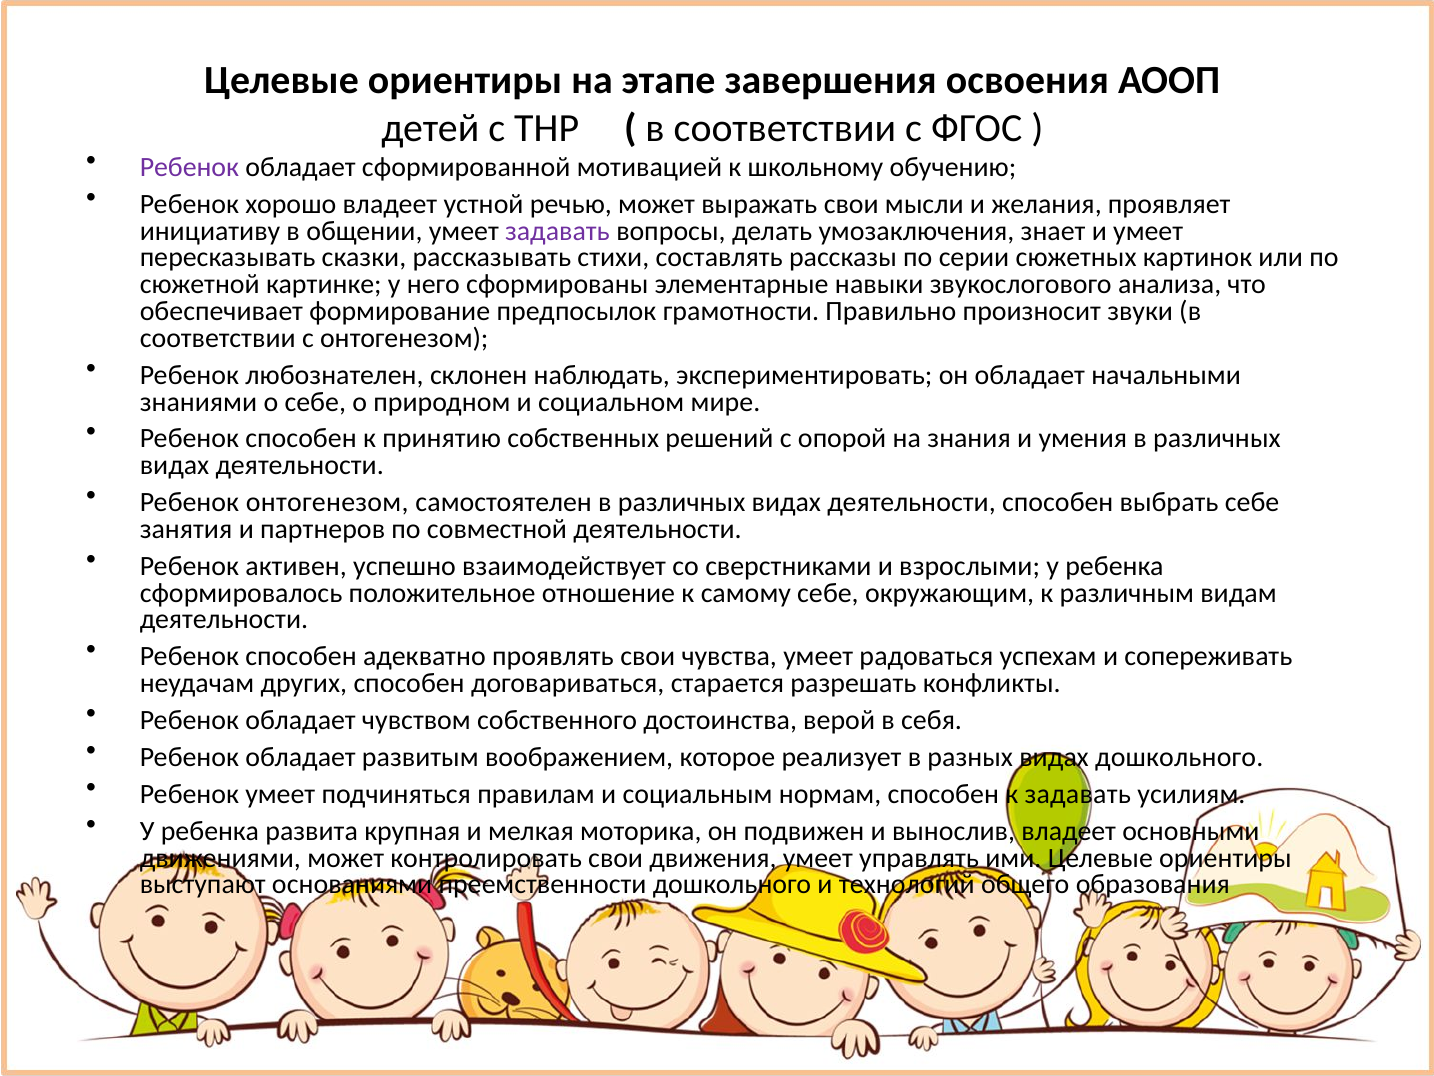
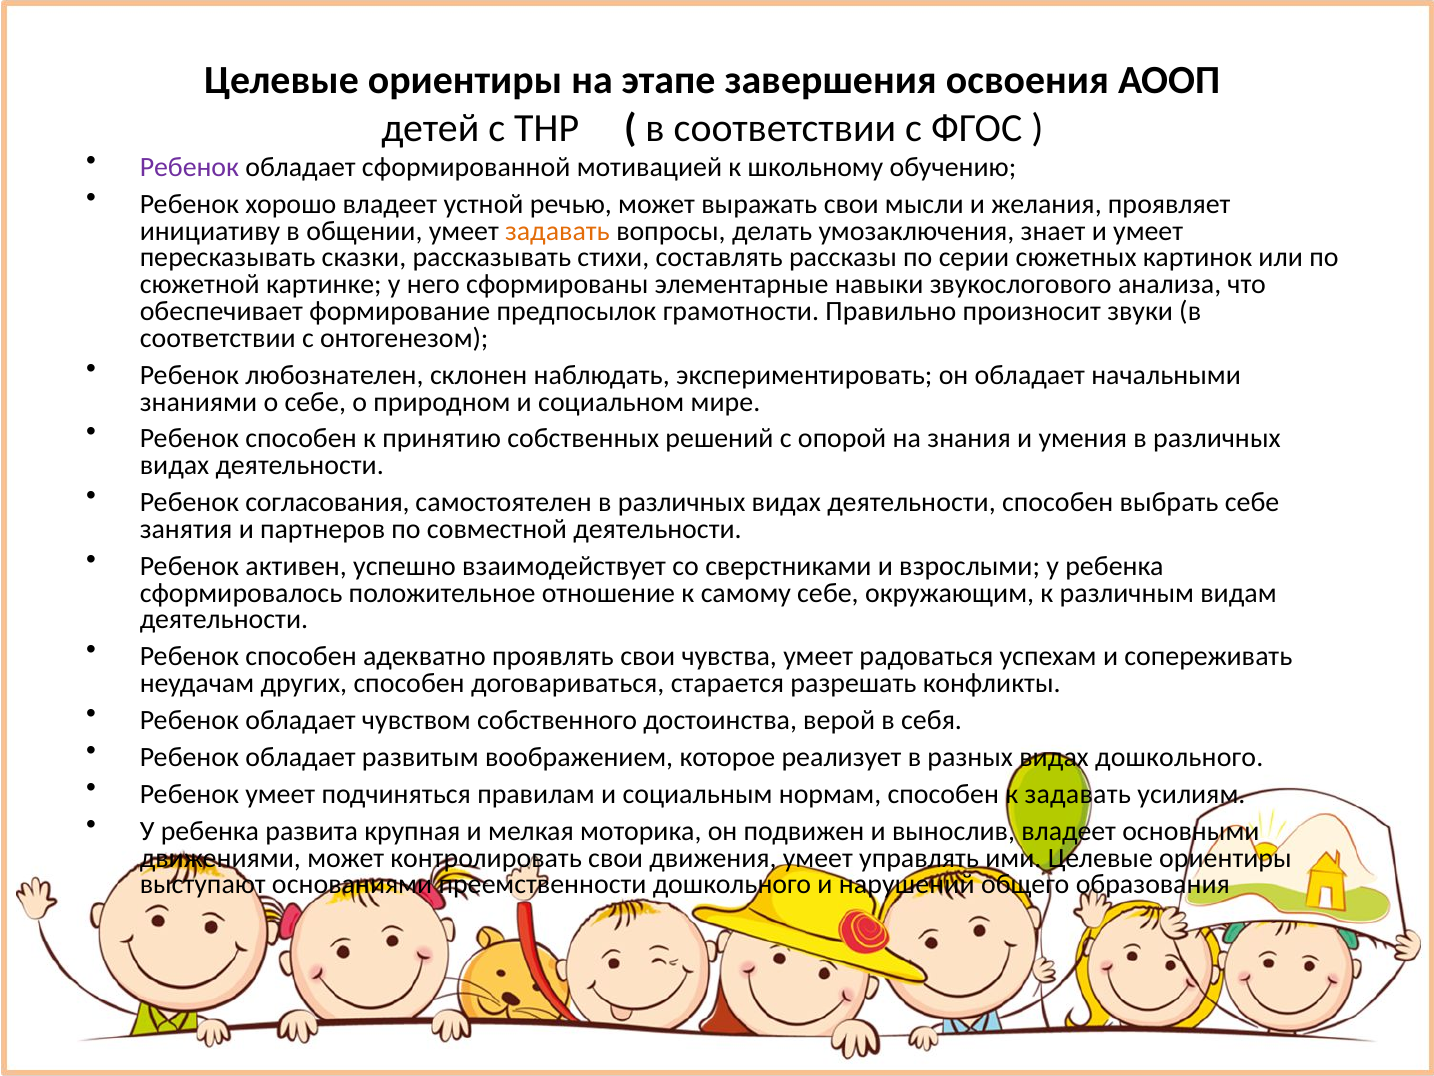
задавать at (557, 231) colour: purple -> orange
Ребенок онтогенезом: онтогенезом -> согласования
технологий: технологий -> нарушений
